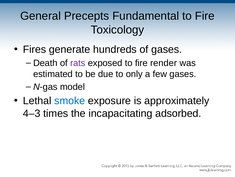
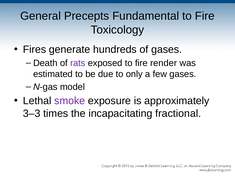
smoke colour: blue -> purple
4–3: 4–3 -> 3–3
adsorbed: adsorbed -> fractional
